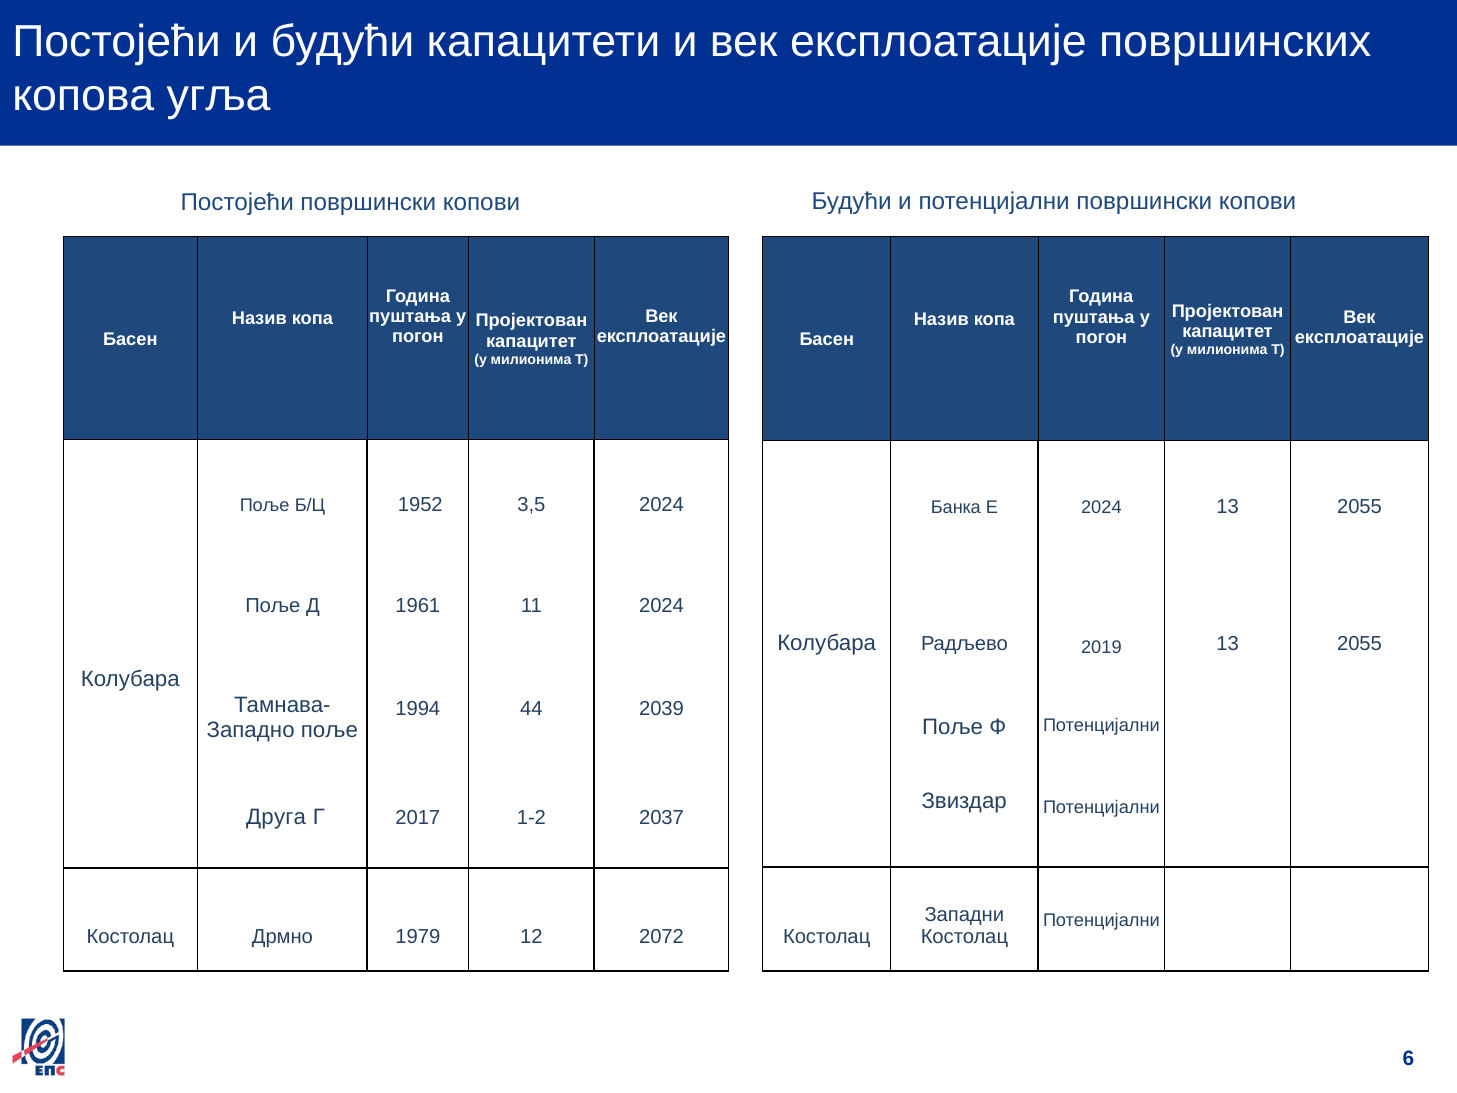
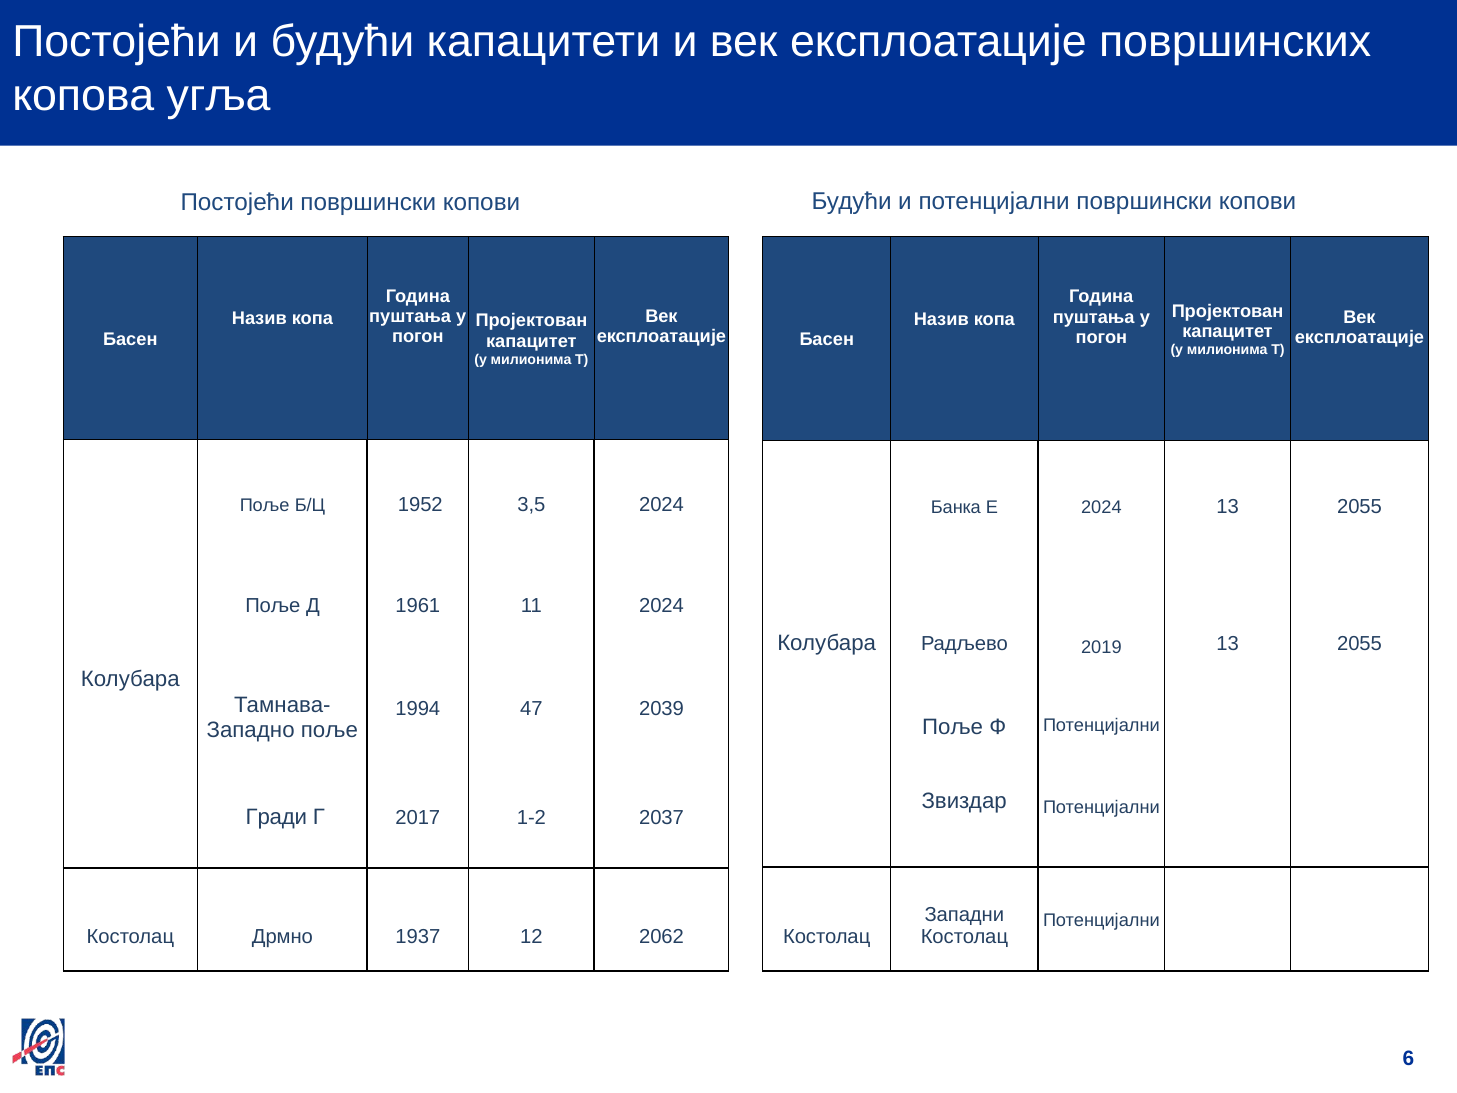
44: 44 -> 47
Друга: Друга -> Гради
1979: 1979 -> 1937
2072: 2072 -> 2062
